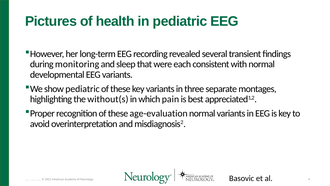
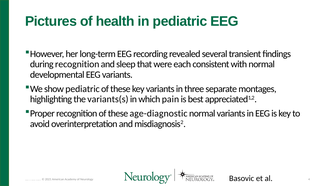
during monitoring: monitoring -> recognition
without(s: without(s -> variants(s
age-evaluation: age-evaluation -> age-diagnostic
